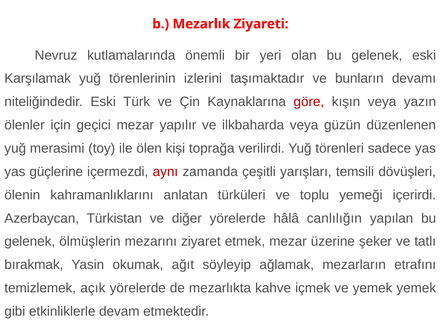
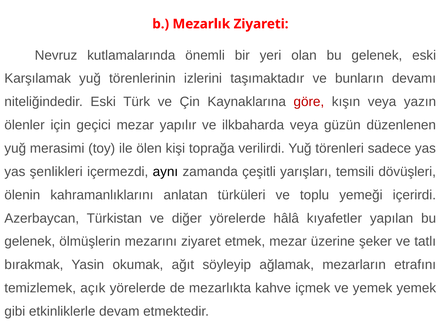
güçlerine: güçlerine -> şenlikleri
aynı colour: red -> black
canlılığın: canlılığın -> kıyafetler
